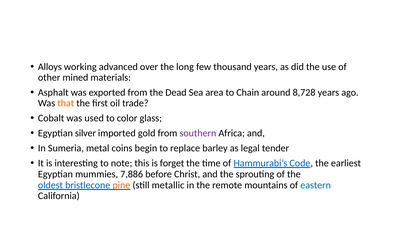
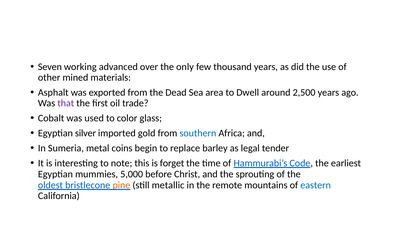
Alloys: Alloys -> Seven
long: long -> only
Chain: Chain -> Dwell
8,728: 8,728 -> 2,500
that colour: orange -> purple
southern colour: purple -> blue
7,886: 7,886 -> 5,000
